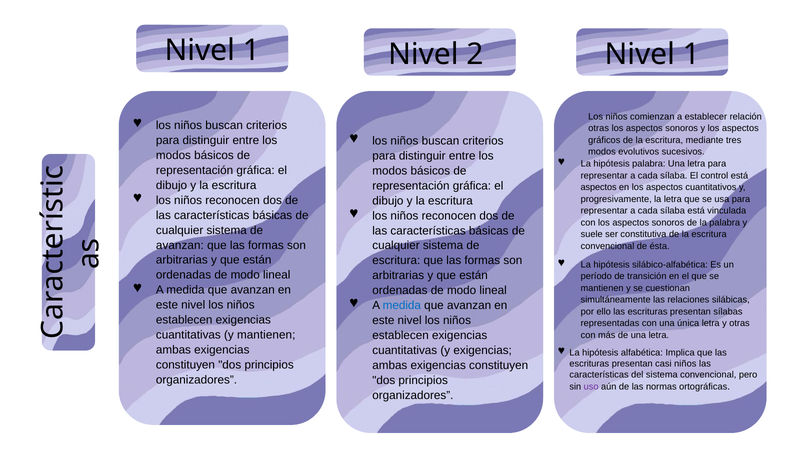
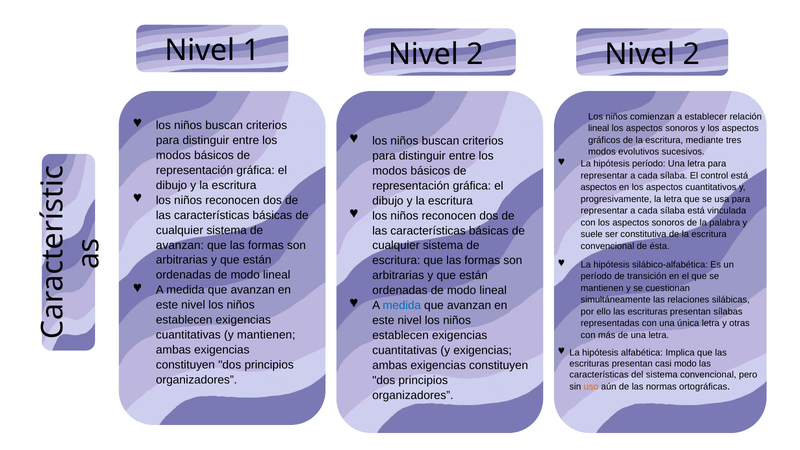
2 Nivel 1: 1 -> 2
otras at (599, 128): otras -> lineal
hipótesis palabra: palabra -> período
casi niños: niños -> modo
uso colour: purple -> orange
